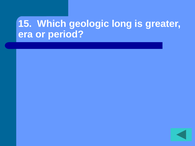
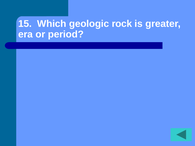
long: long -> rock
